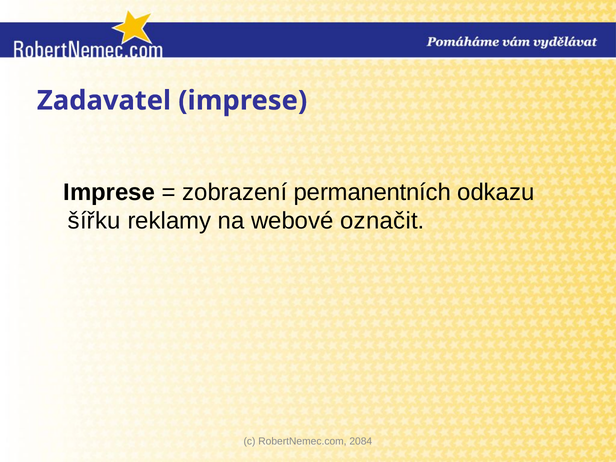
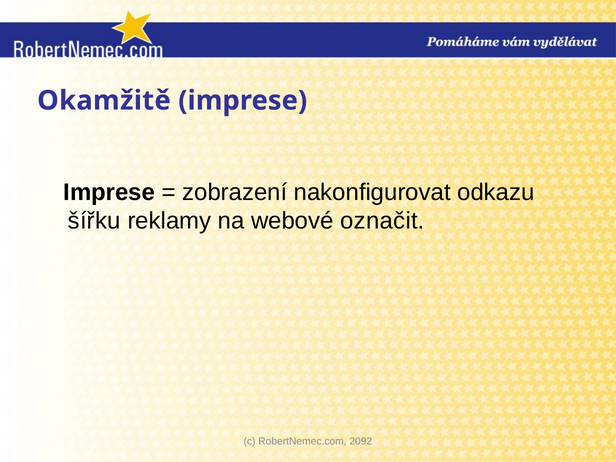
Zadavatel: Zadavatel -> Okamžitě
permanentních: permanentních -> nakonfigurovat
2084: 2084 -> 2092
